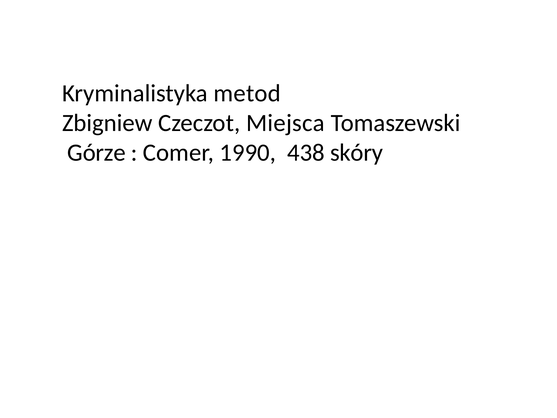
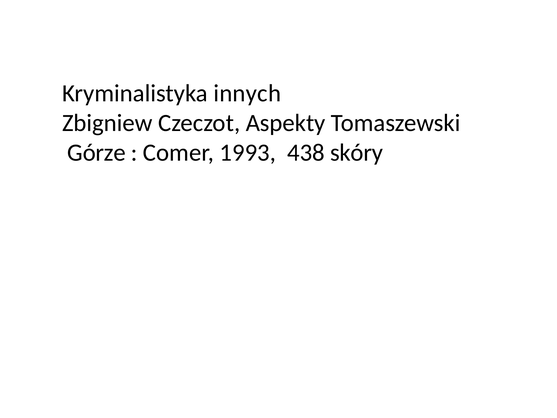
metod: metod -> innych
Miejsca: Miejsca -> Aspekty
1990: 1990 -> 1993
